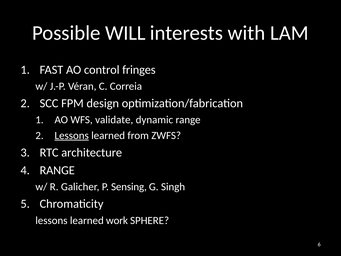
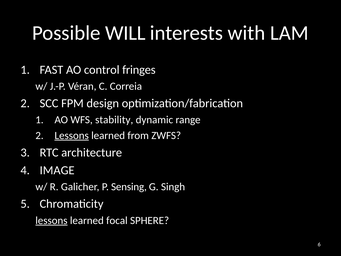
validate: validate -> stability
RANGE at (57, 170): RANGE -> IMAGE
lessons at (51, 220) underline: none -> present
work: work -> focal
